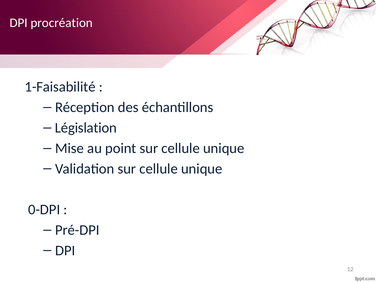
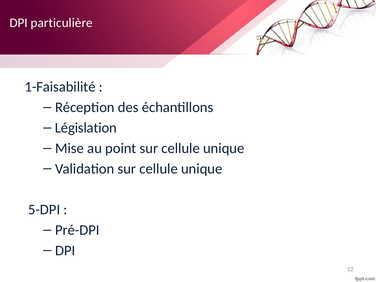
procréation: procréation -> particulière
0-DPI: 0-DPI -> 5-DPI
